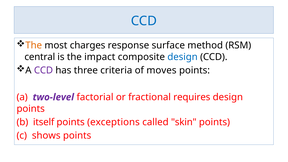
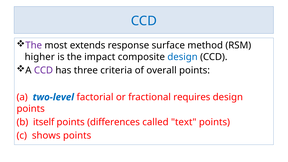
The at (34, 45) colour: orange -> purple
charges: charges -> extends
central: central -> higher
moves: moves -> overall
two-level colour: purple -> blue
exceptions: exceptions -> differences
skin: skin -> text
